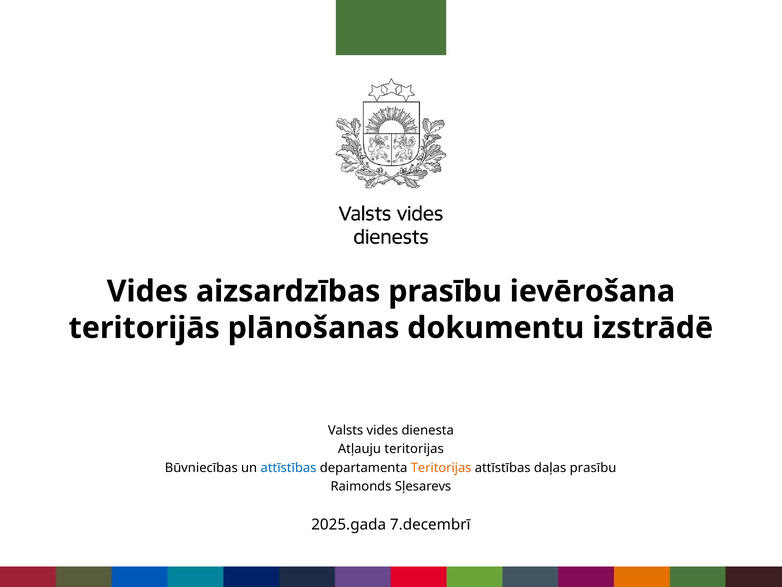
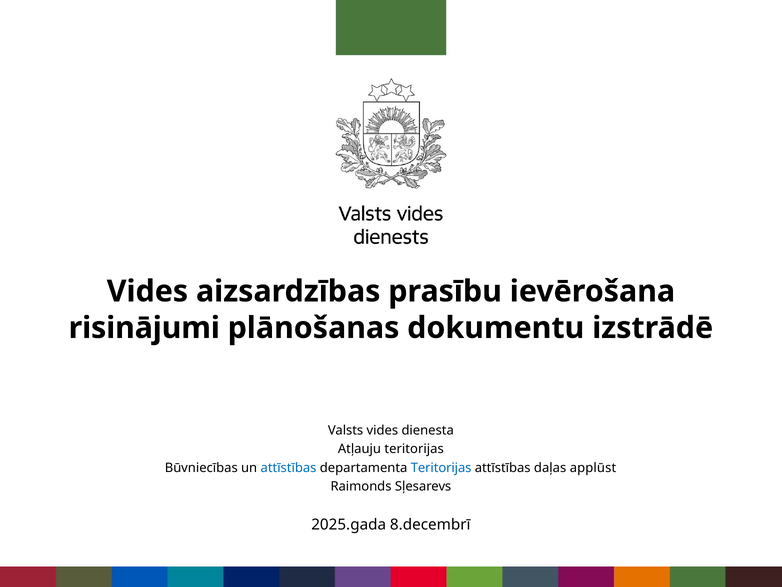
teritorijās: teritorijās -> risinājumi
Teritorijas at (441, 467) colour: orange -> blue
daļas prasību: prasību -> applūst
7.decembrī: 7.decembrī -> 8.decembrī
